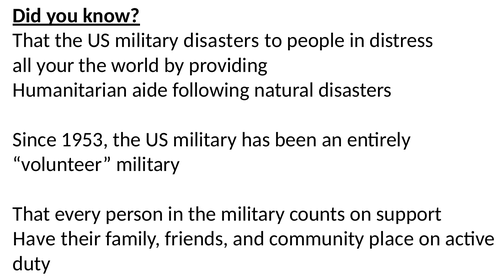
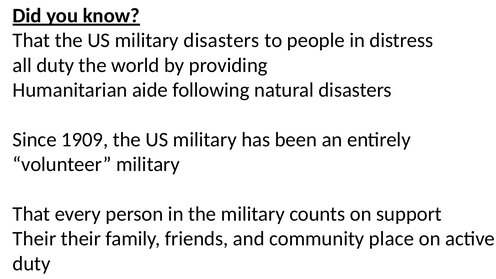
all your: your -> duty
1953: 1953 -> 1909
Have at (34, 239): Have -> Their
